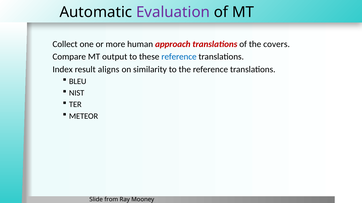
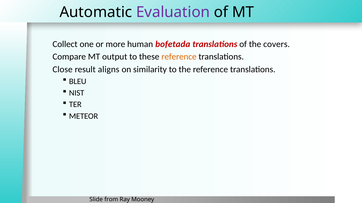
approach: approach -> bofetada
reference at (179, 57) colour: blue -> orange
Index: Index -> Close
